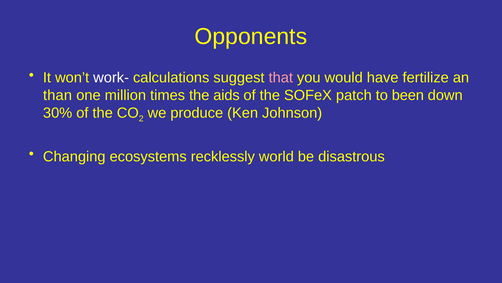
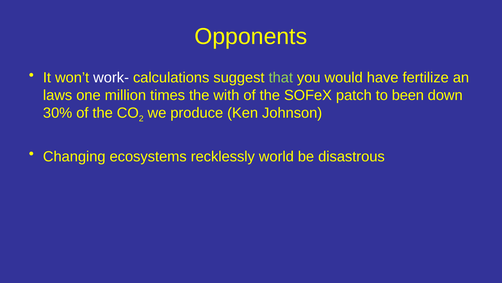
that colour: pink -> light green
than: than -> laws
aids: aids -> with
